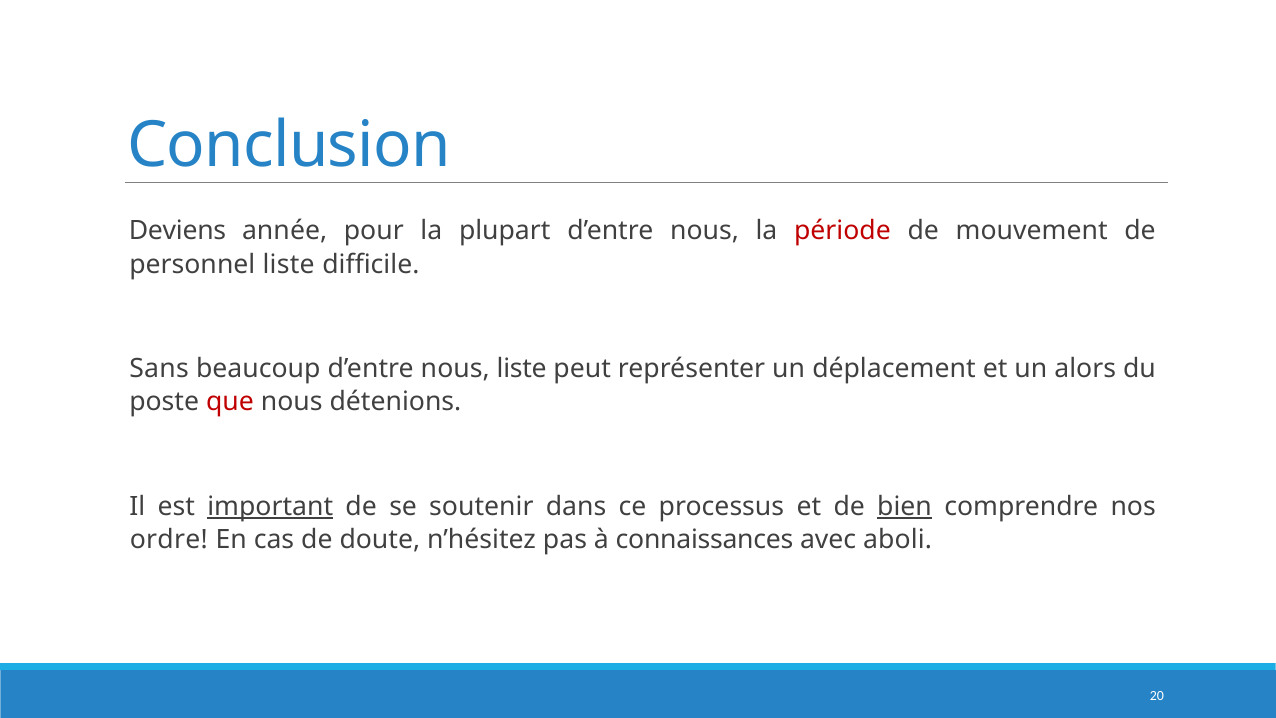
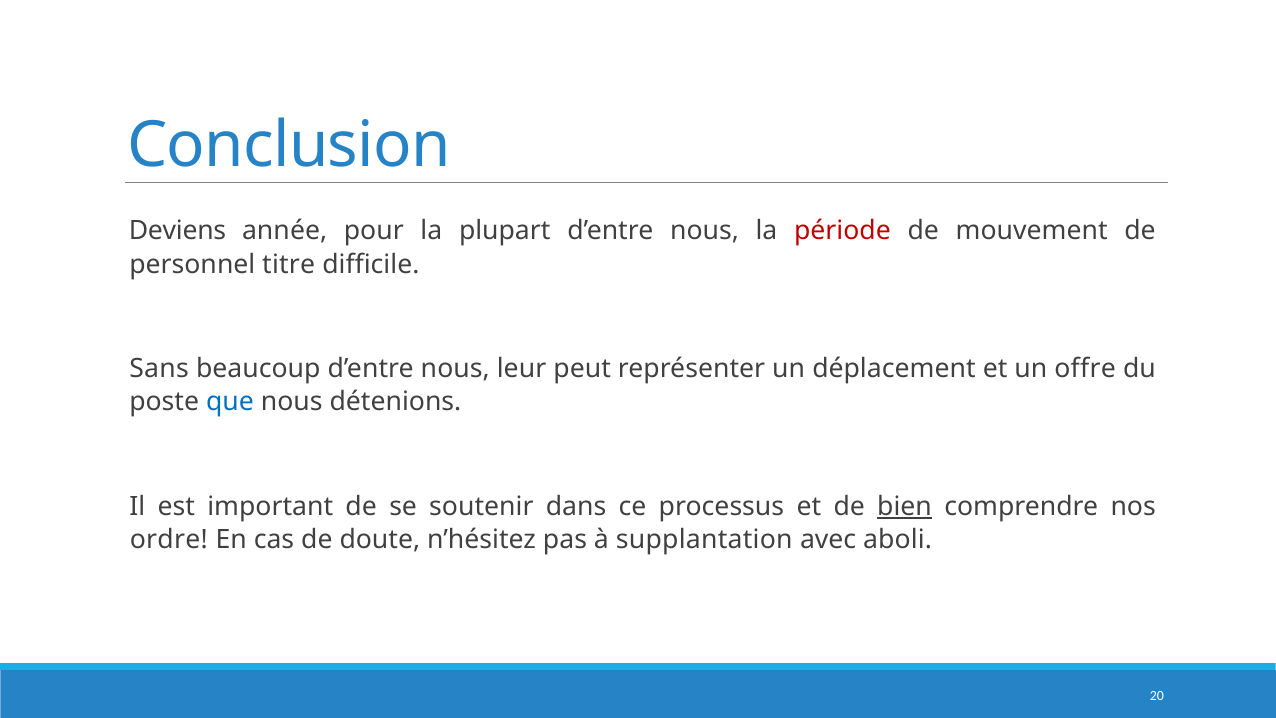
personnel liste: liste -> titre
nous liste: liste -> leur
alors: alors -> offre
que colour: red -> blue
important underline: present -> none
connaissances: connaissances -> supplantation
